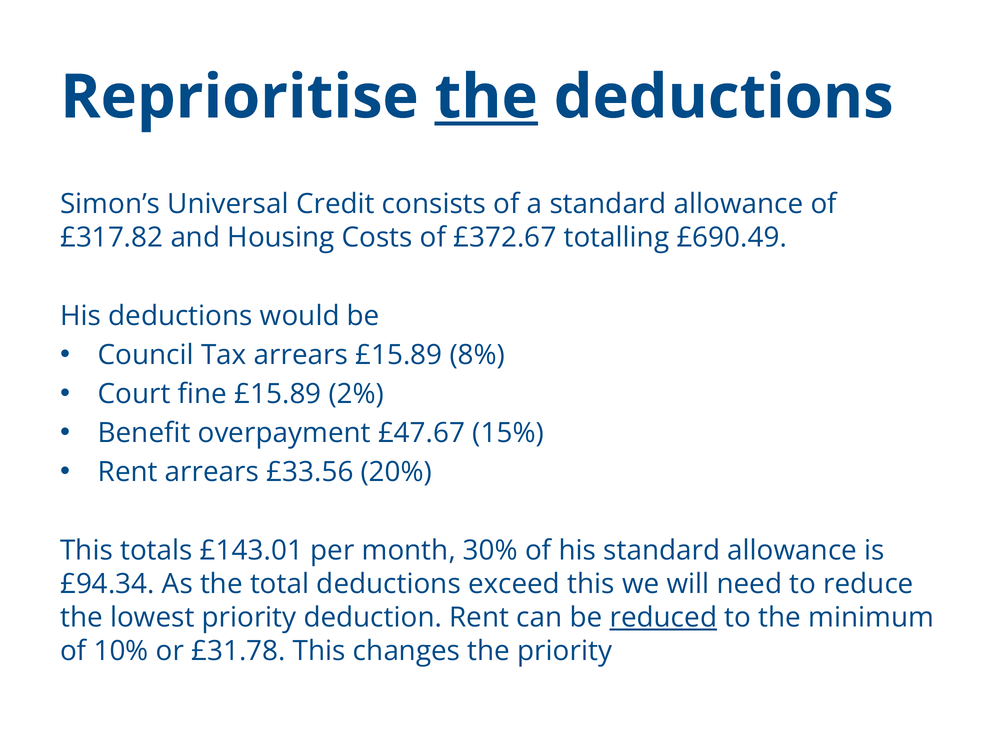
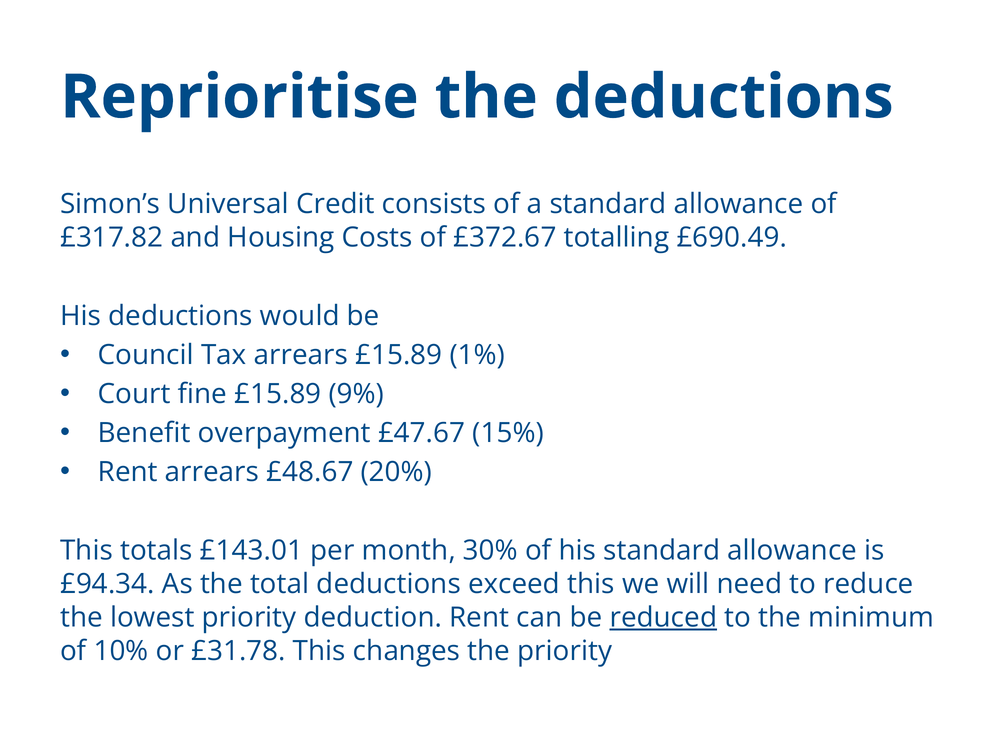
the at (486, 97) underline: present -> none
8%: 8% -> 1%
2%: 2% -> 9%
£33.56: £33.56 -> £48.67
